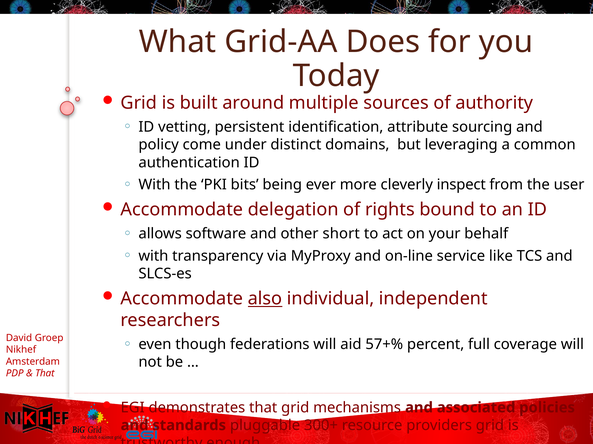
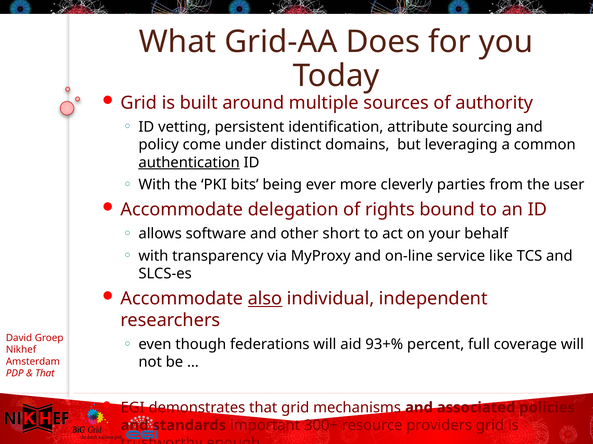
authentication underline: none -> present
inspect: inspect -> parties
57+%: 57+% -> 93+%
pluggable: pluggable -> important
